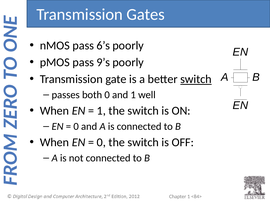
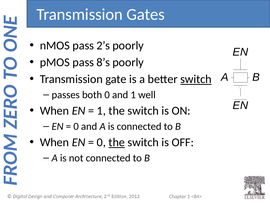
6’s: 6’s -> 2’s
9’s: 9’s -> 8’s
the at (117, 142) underline: none -> present
